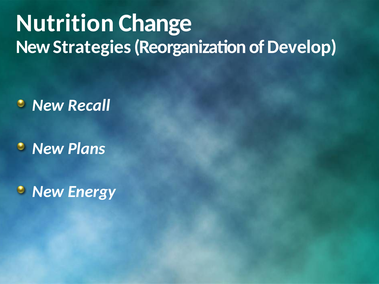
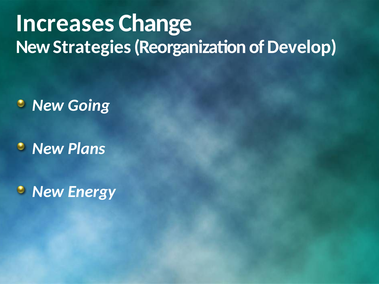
Nutrition: Nutrition -> Increases
Recall: Recall -> Going
